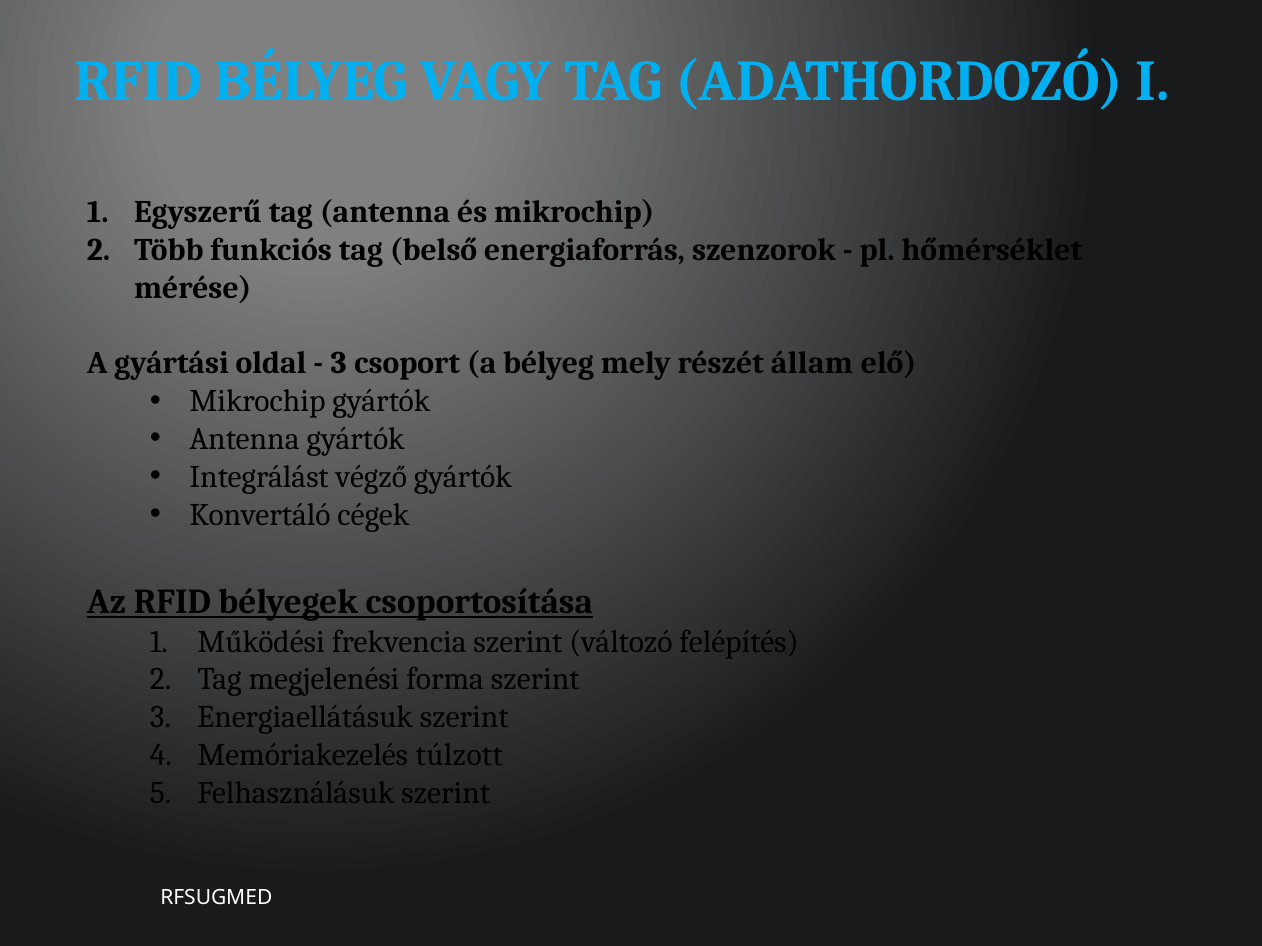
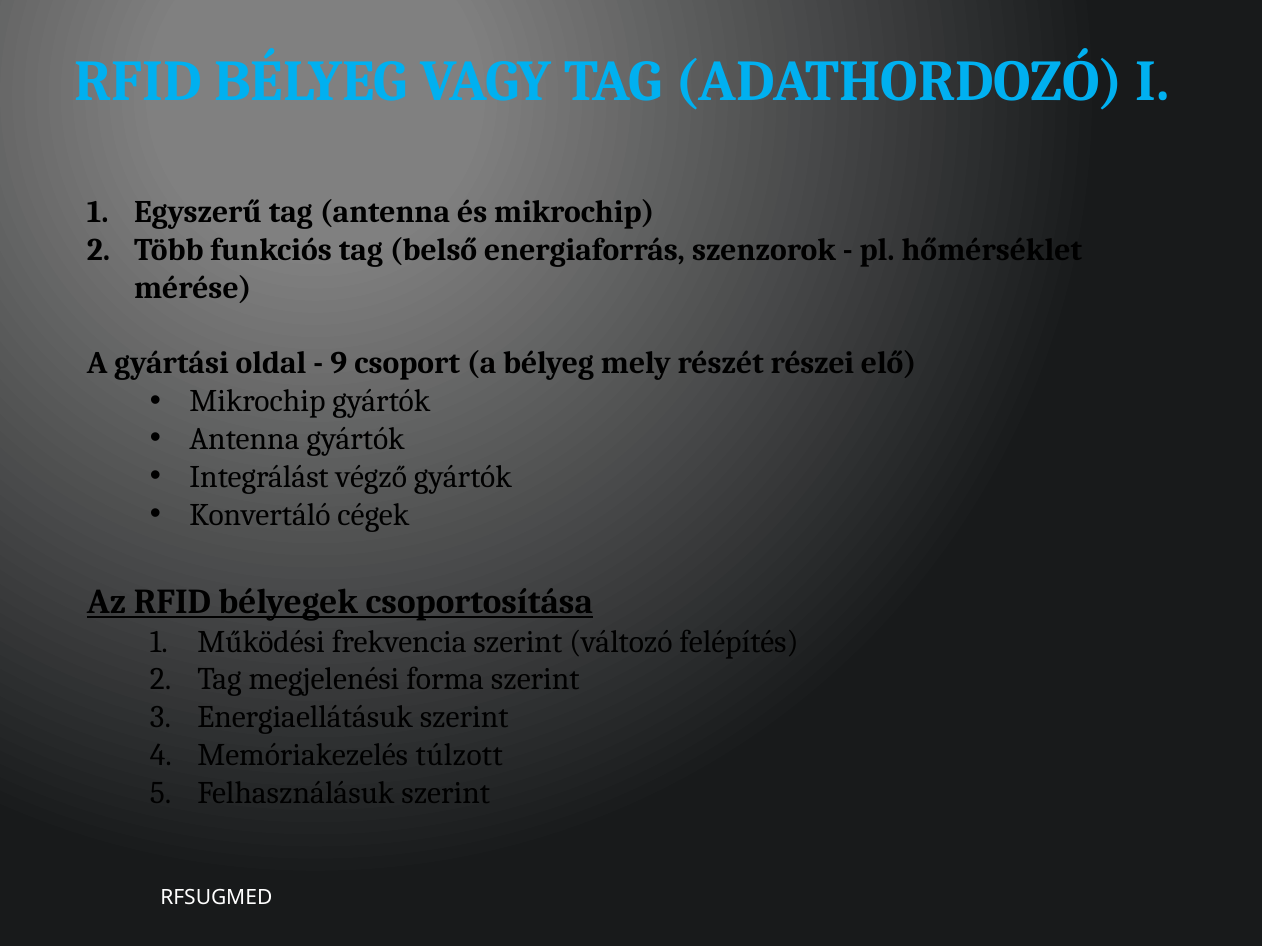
3 at (339, 364): 3 -> 9
állam: állam -> részei
